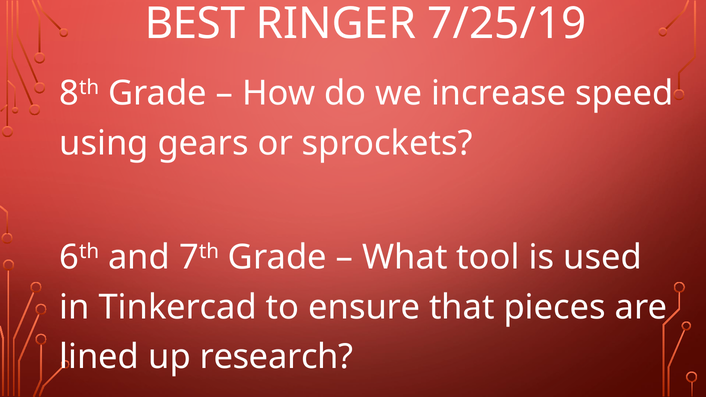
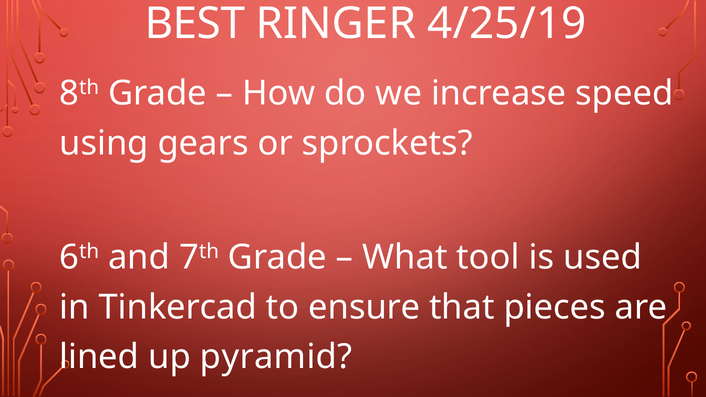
7/25/19: 7/25/19 -> 4/25/19
research: research -> pyramid
